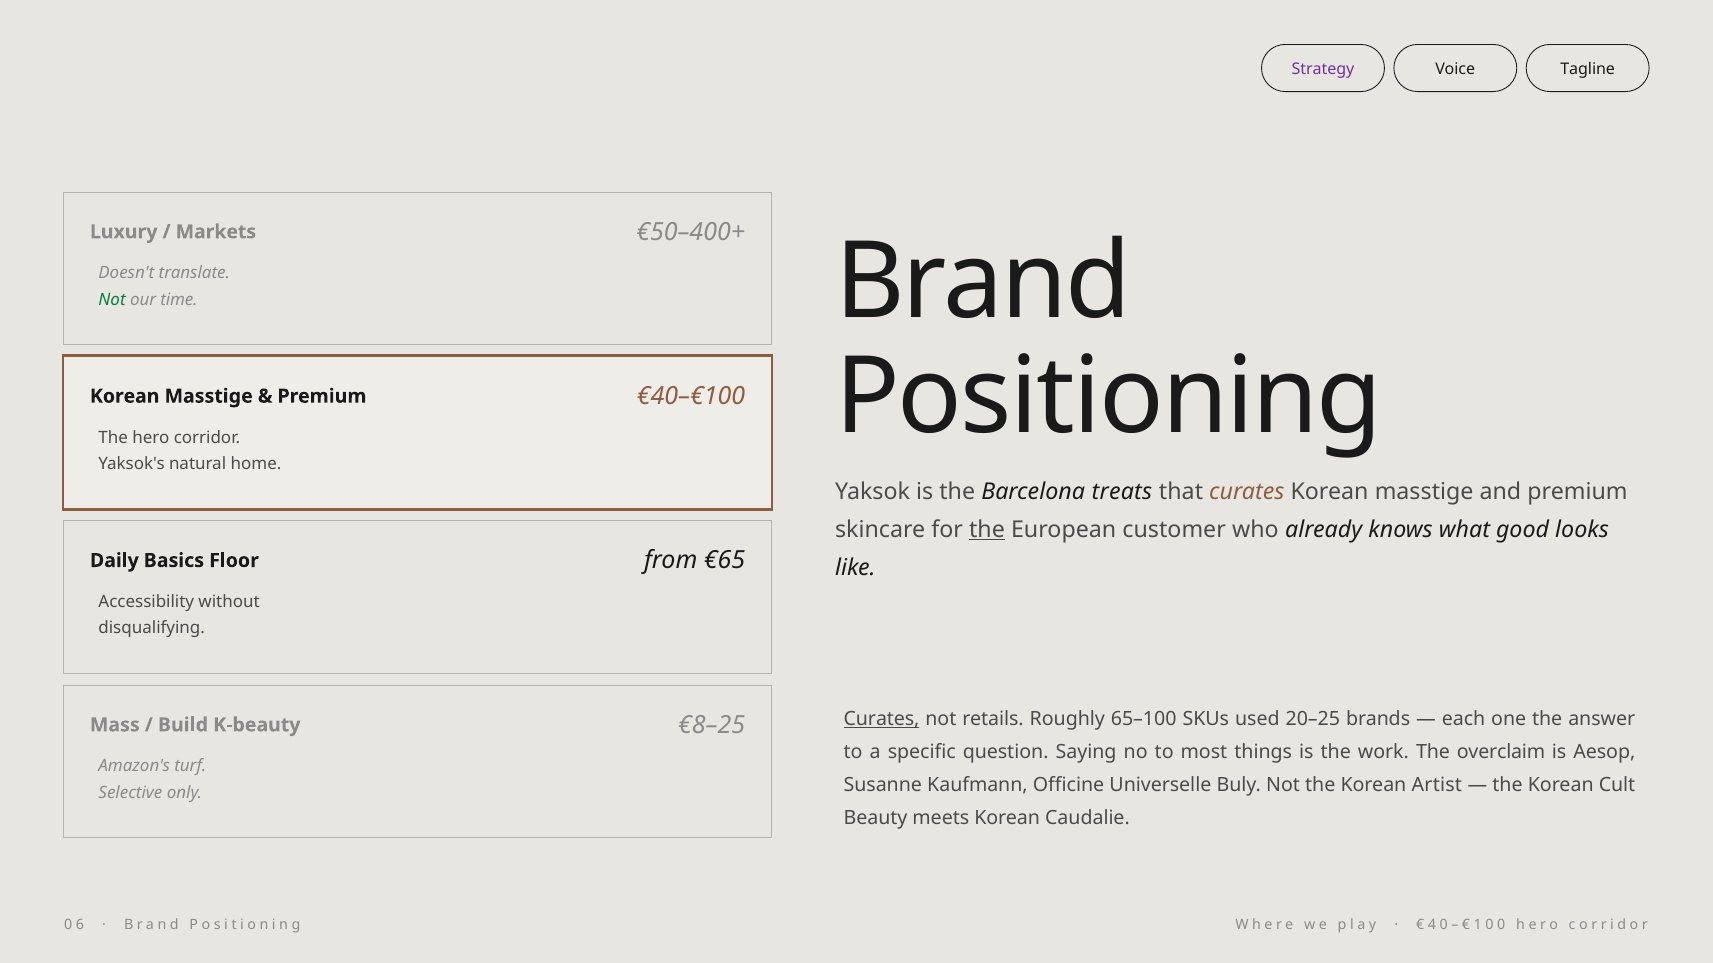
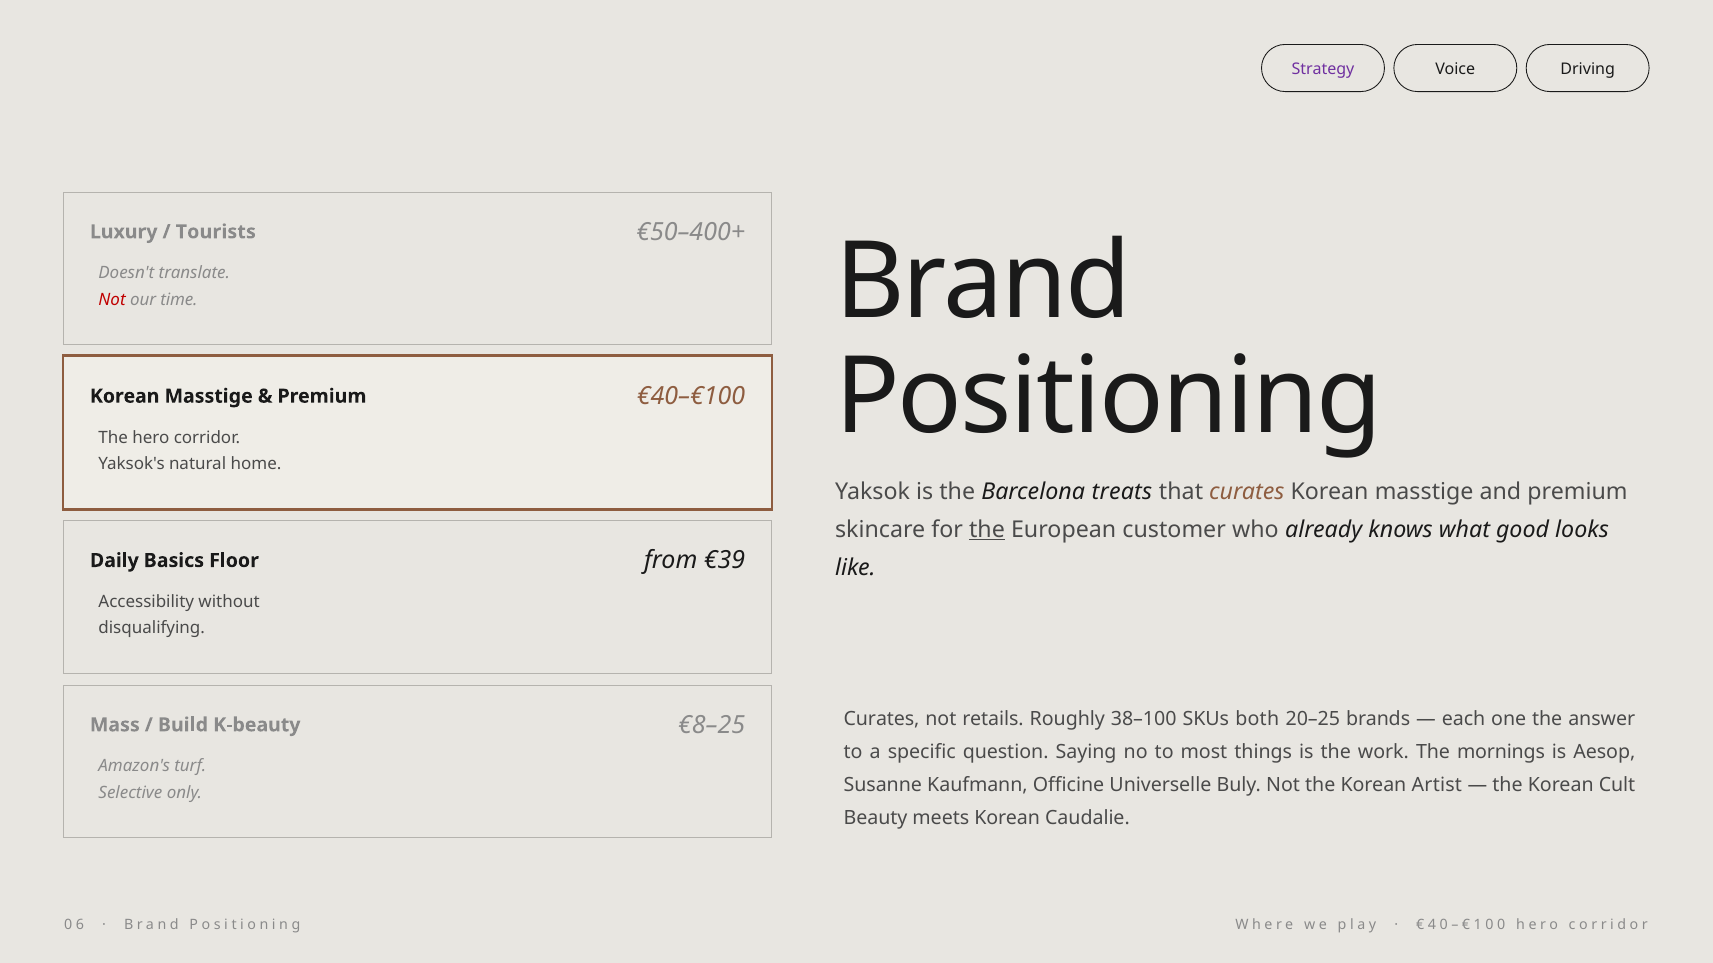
Tagline: Tagline -> Driving
Markets: Markets -> Tourists
Not at (112, 300) colour: green -> red
€65: €65 -> €39
Curates at (882, 720) underline: present -> none
65–100: 65–100 -> 38–100
used: used -> both
overclaim: overclaim -> mornings
